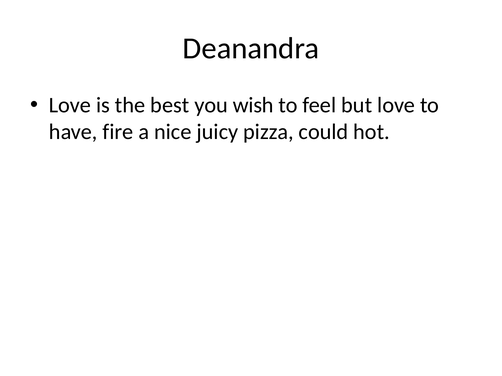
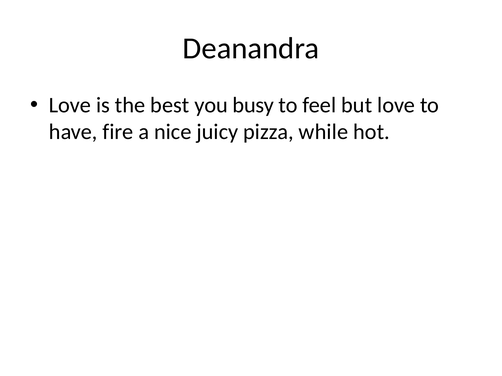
wish: wish -> busy
could: could -> while
